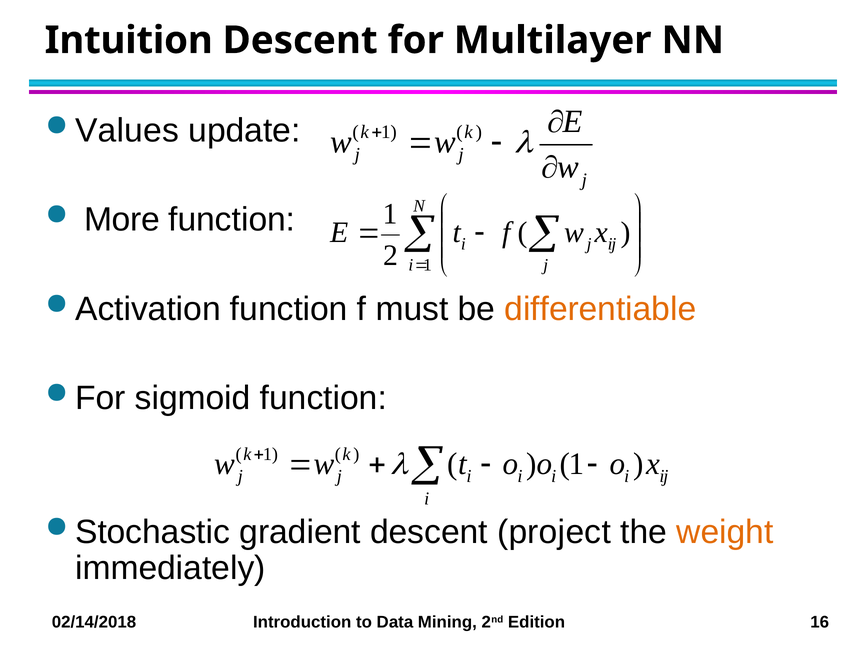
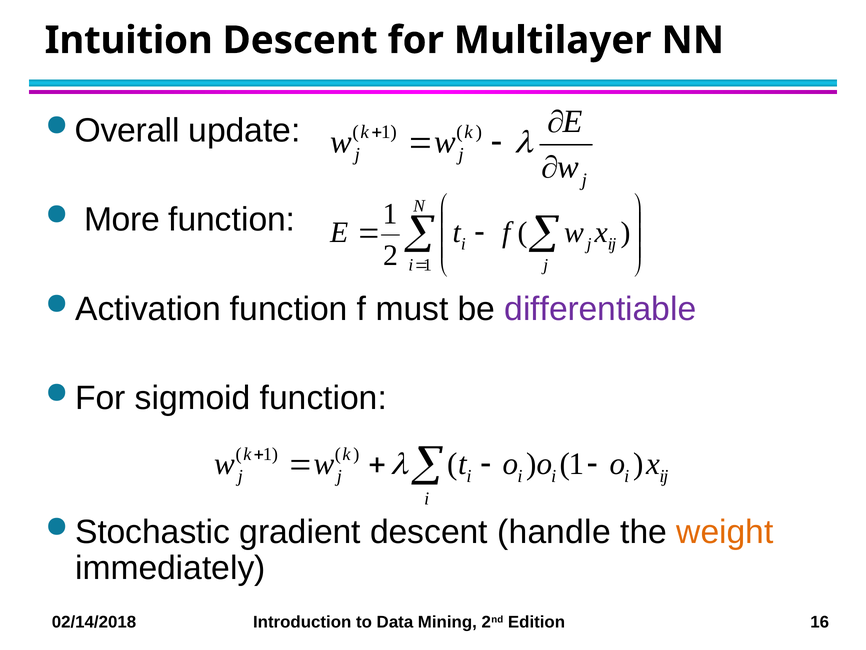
Values: Values -> Overall
differentiable colour: orange -> purple
project: project -> handle
